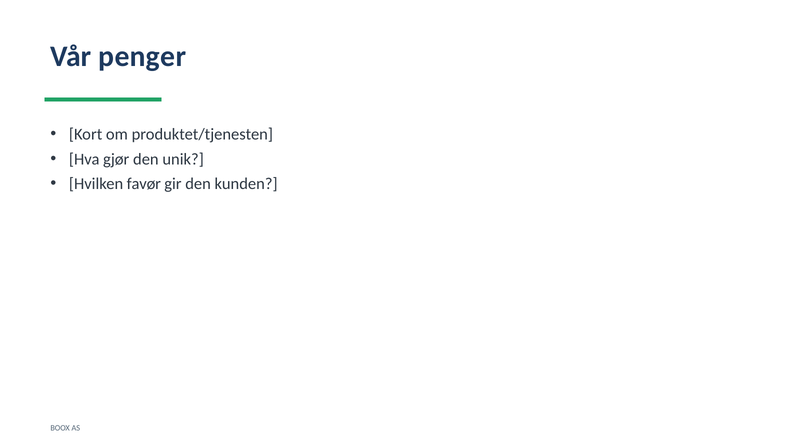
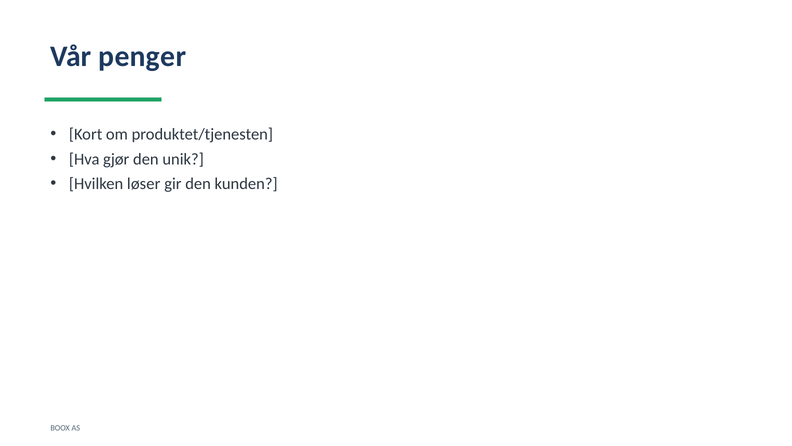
favør: favør -> løser
